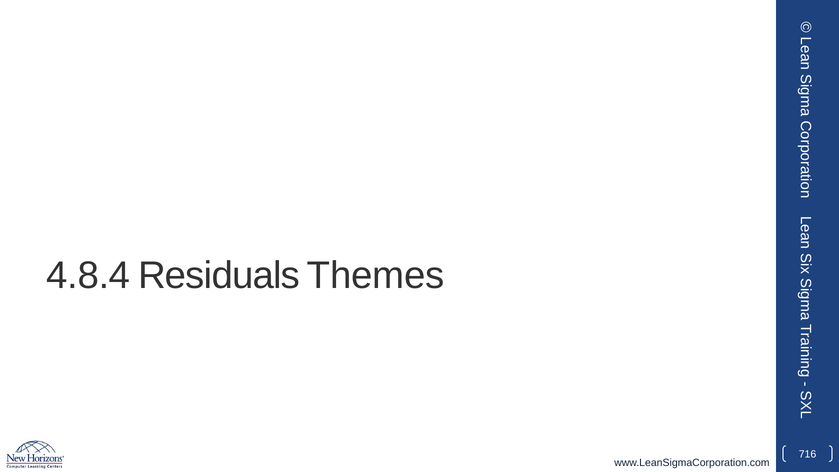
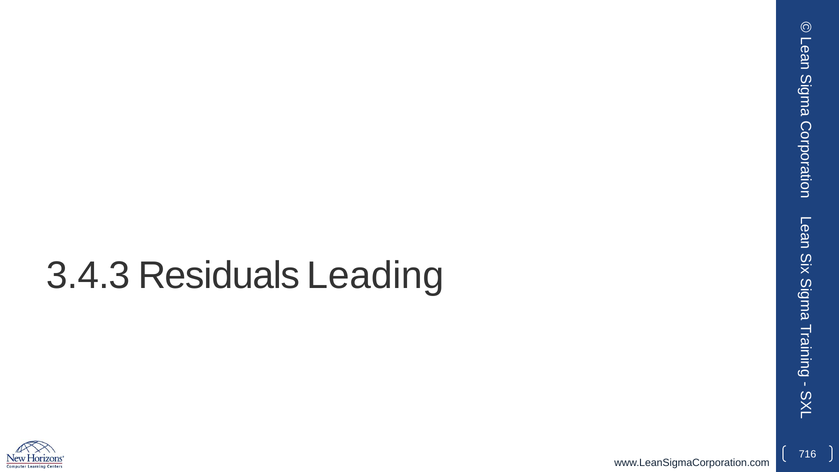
4.8.4: 4.8.4 -> 3.4.3
Themes: Themes -> Leading
